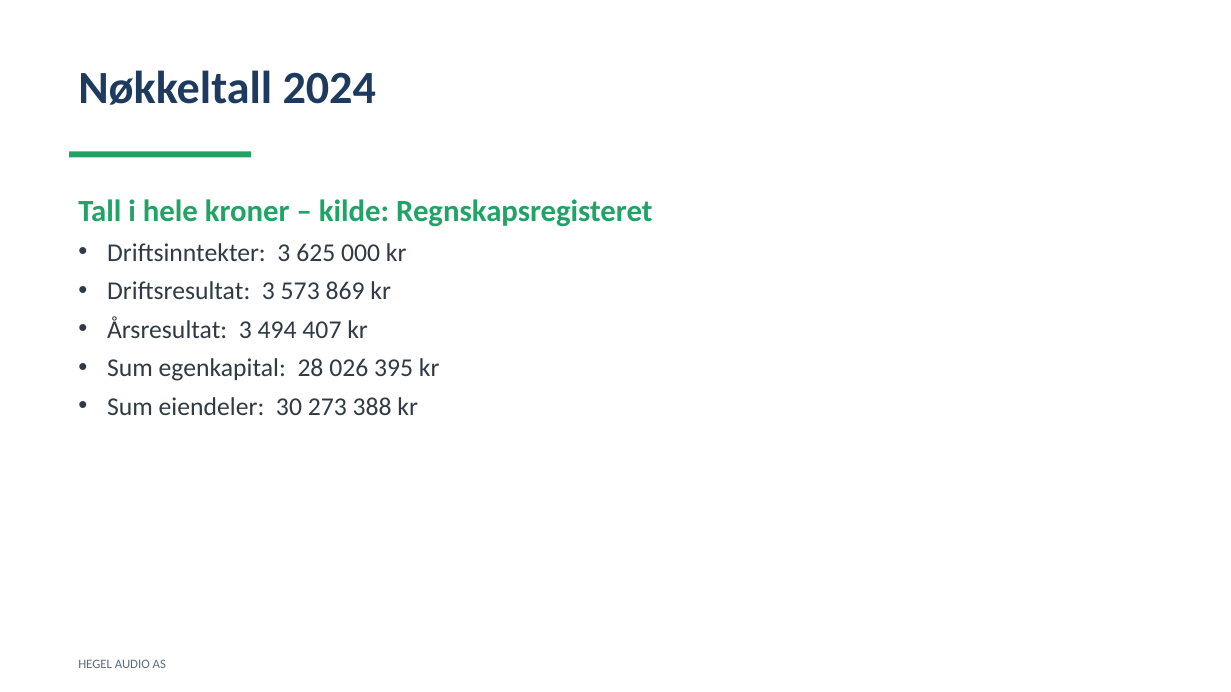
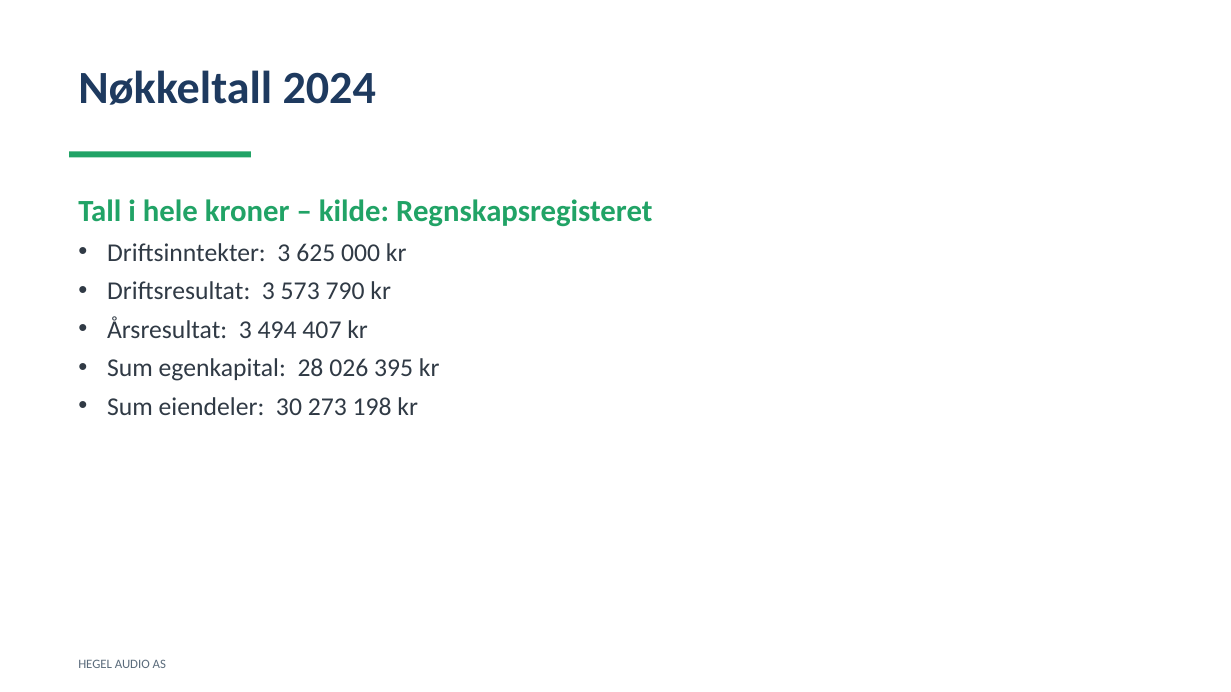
869: 869 -> 790
388: 388 -> 198
